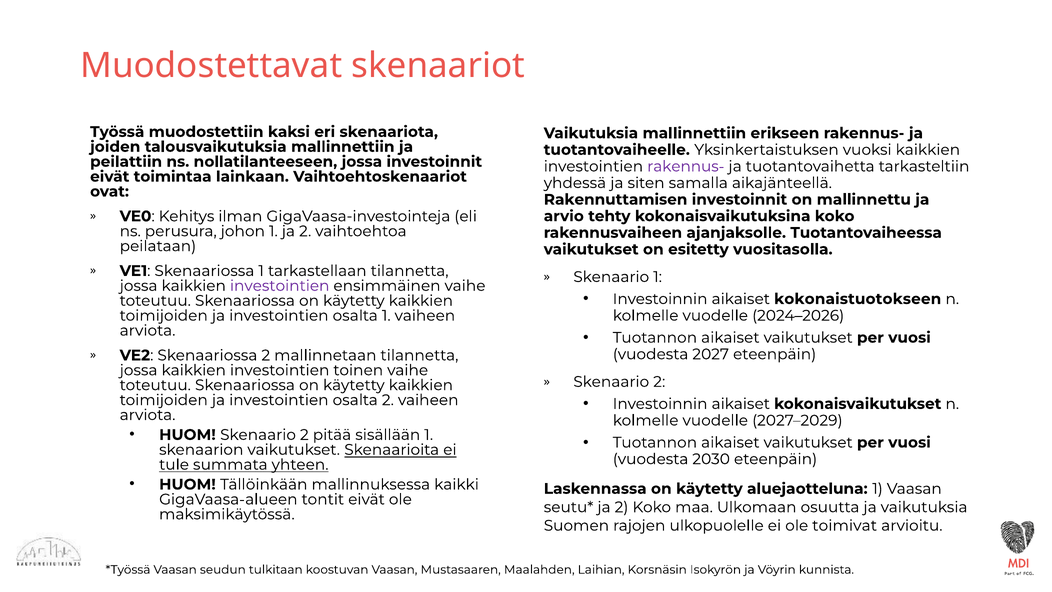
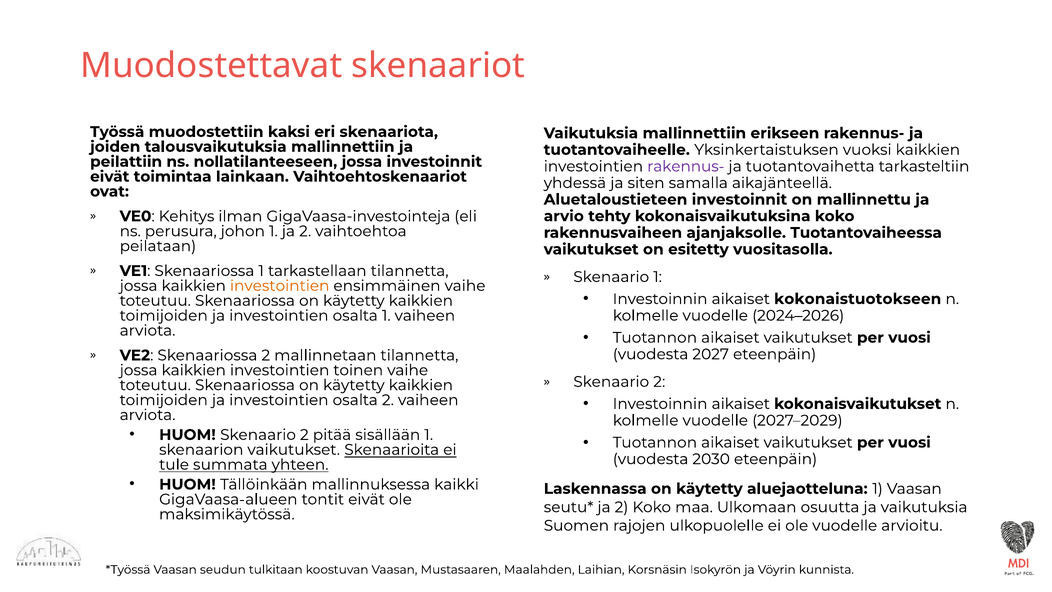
Rakennuttamisen: Rakennuttamisen -> Aluetaloustieteen
investointien at (280, 286) colour: purple -> orange
ole toimivat: toimivat -> vuodelle
